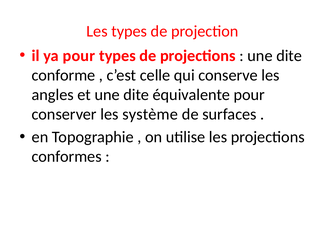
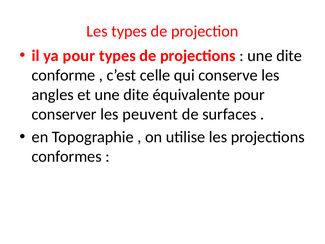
système: système -> peuvent
